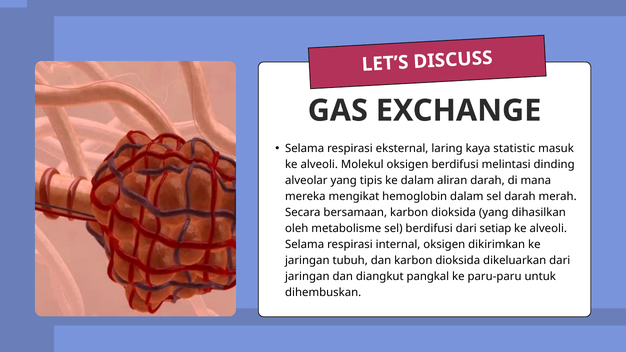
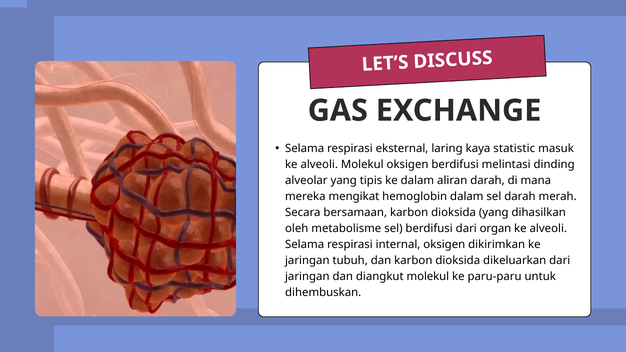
setiap: setiap -> organ
diangkut pangkal: pangkal -> molekul
